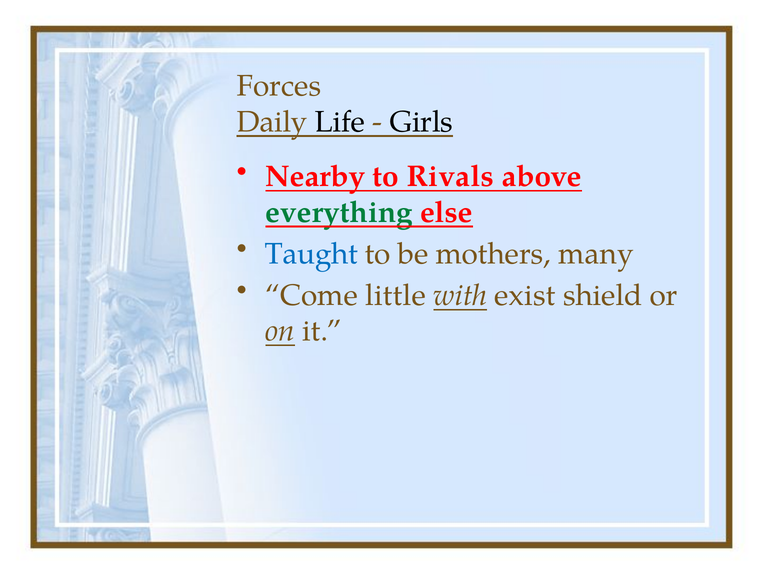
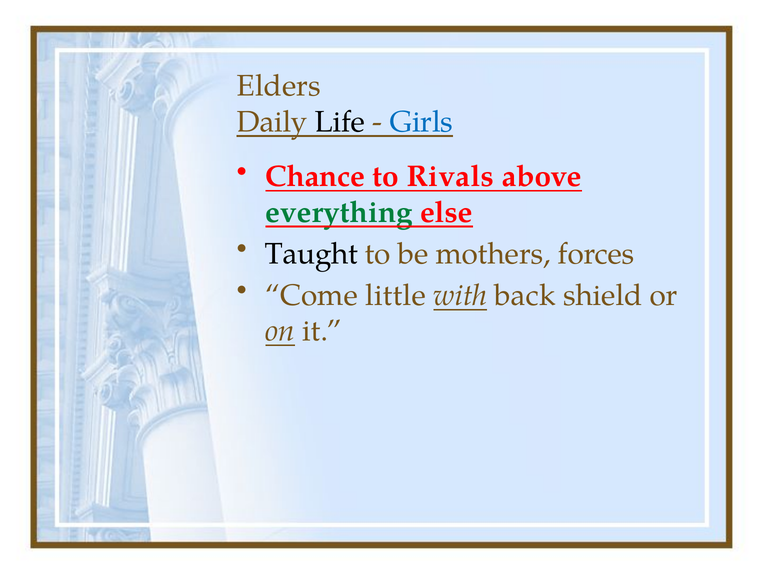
Forces: Forces -> Elders
Girls colour: black -> blue
Nearby: Nearby -> Chance
Taught colour: blue -> black
many: many -> forces
exist: exist -> back
